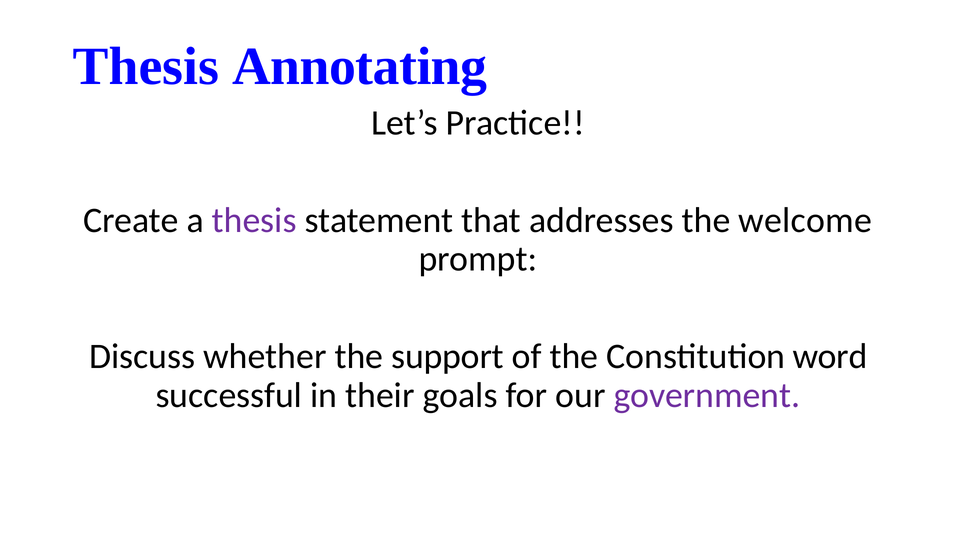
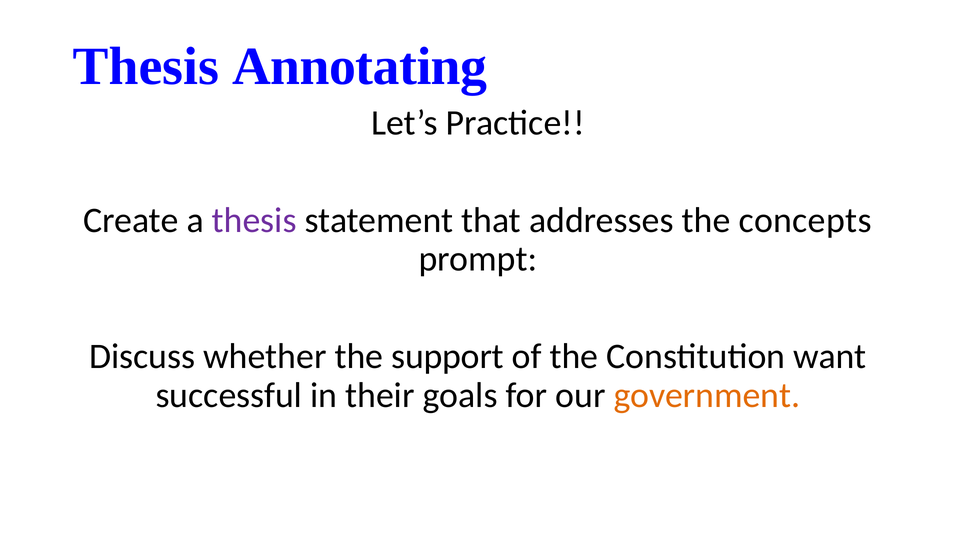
welcome: welcome -> concepts
word: word -> want
government colour: purple -> orange
